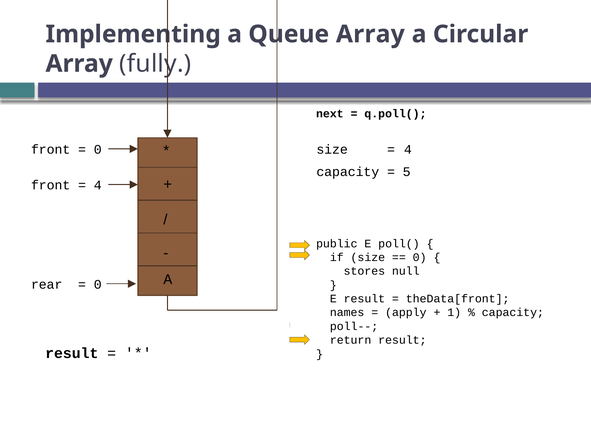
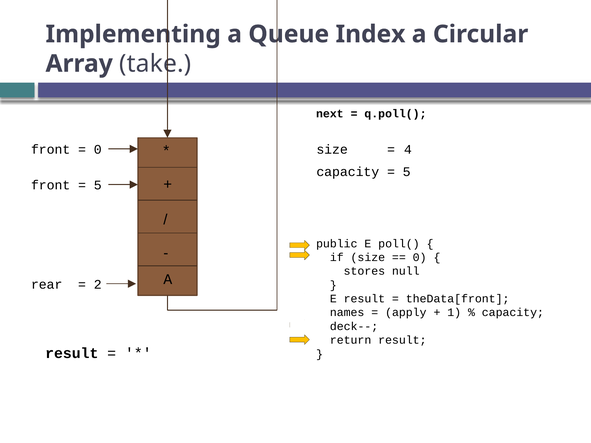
Queue Array: Array -> Index
fully: fully -> take
4 at (98, 185): 4 -> 5
0 at (98, 285): 0 -> 2
poll--: poll-- -> deck--
